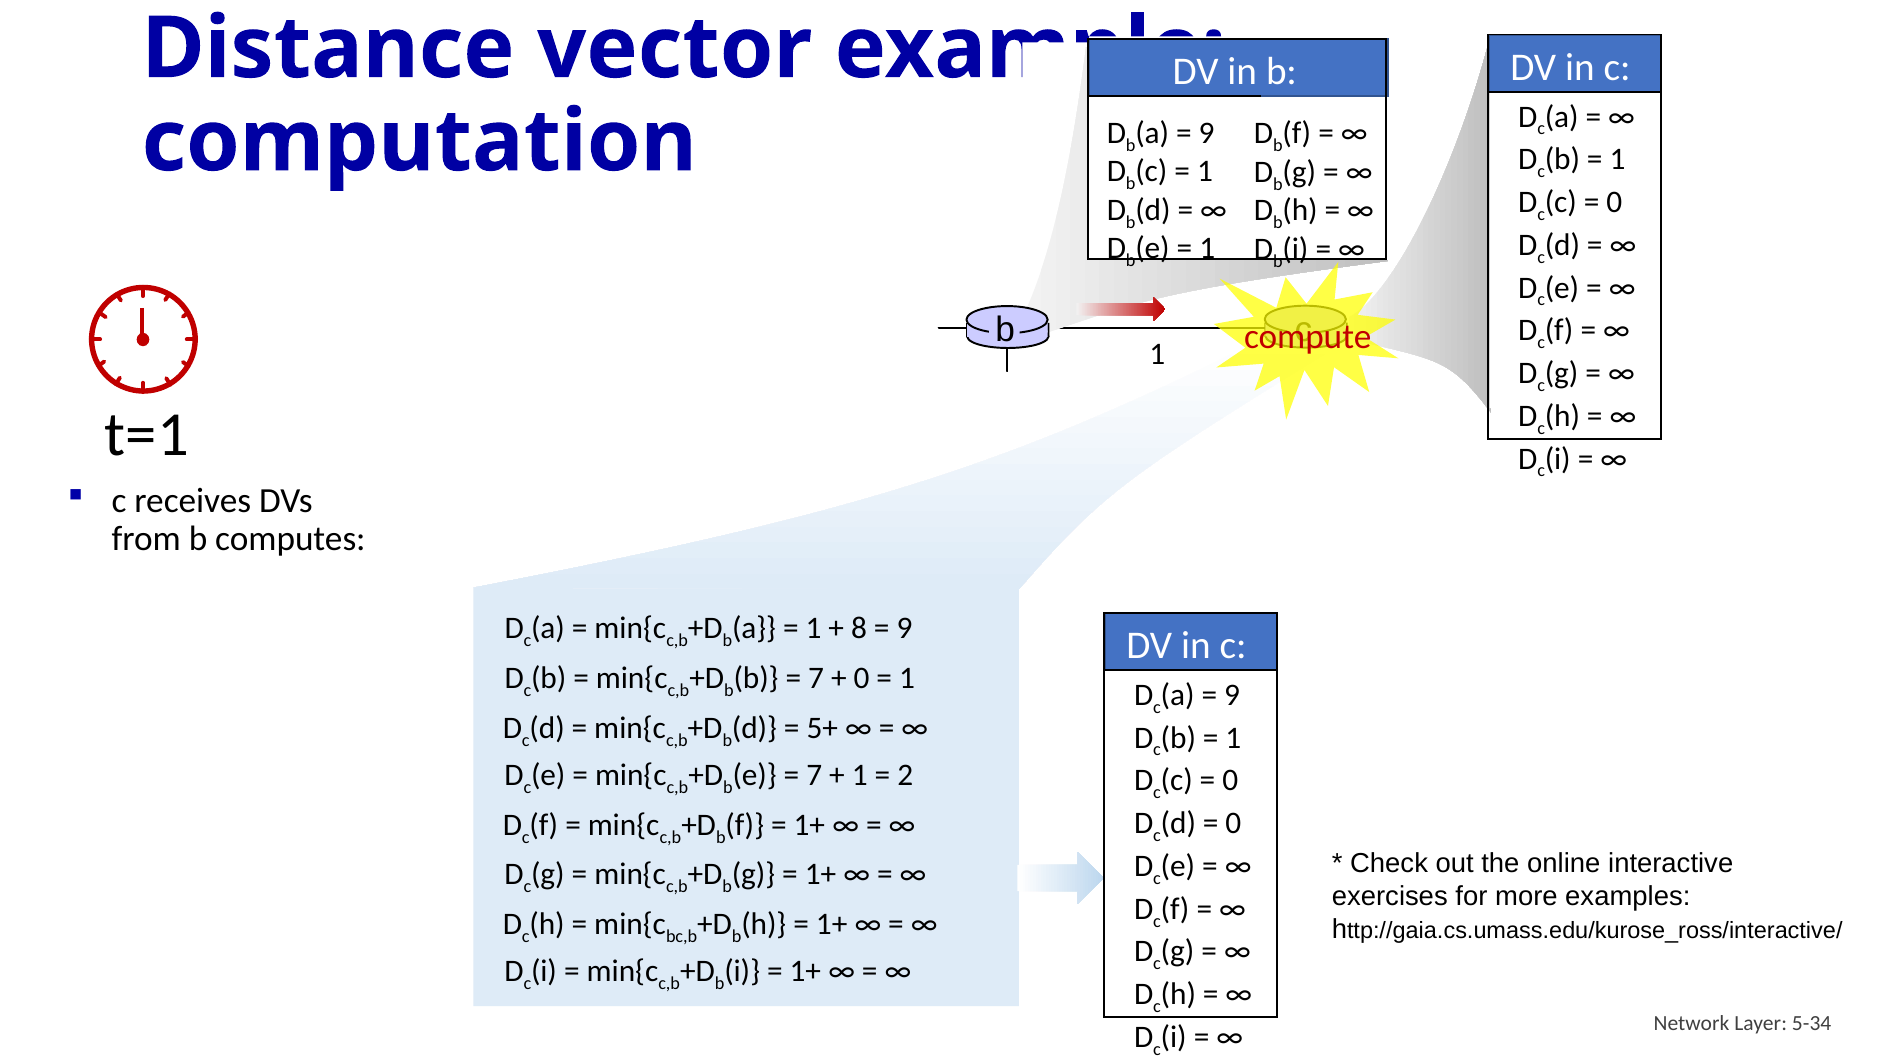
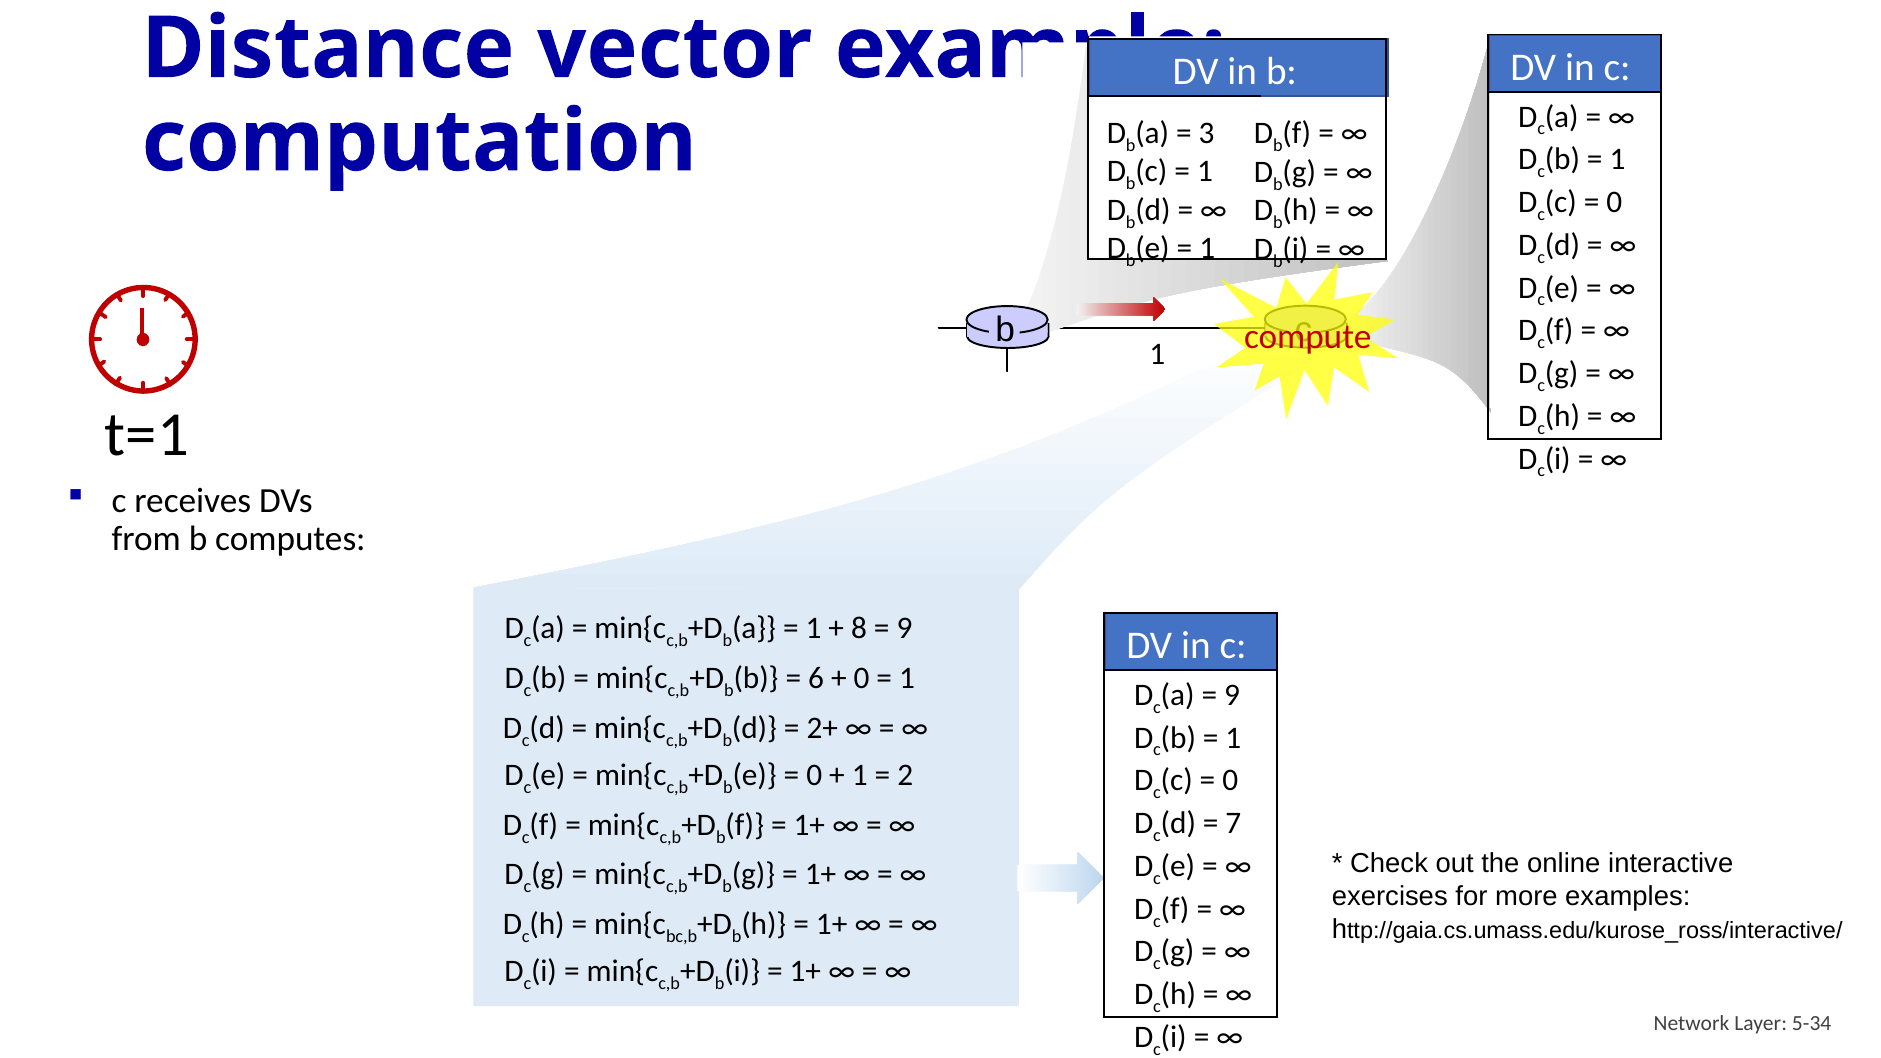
9 at (1207, 133): 9 -> 3
7 at (816, 678): 7 -> 6
5+: 5+ -> 2+
7 at (814, 775): 7 -> 0
0 at (1233, 823): 0 -> 7
